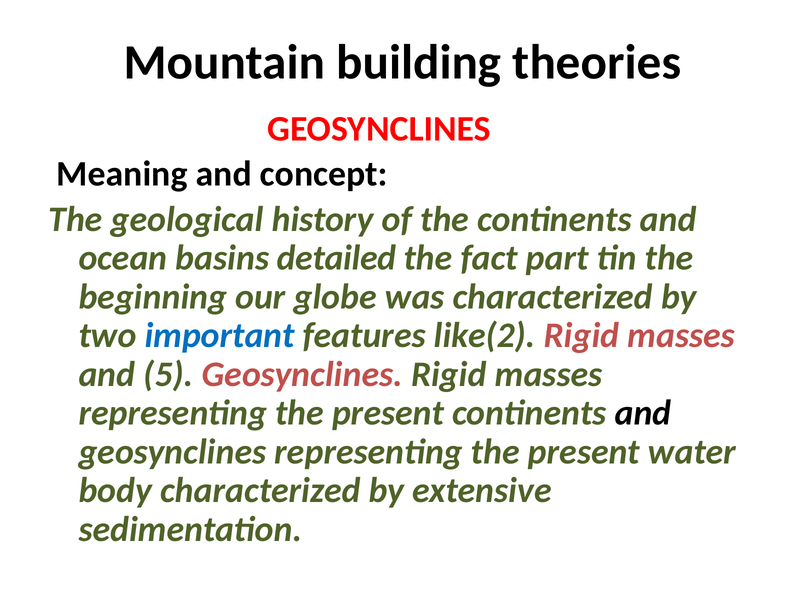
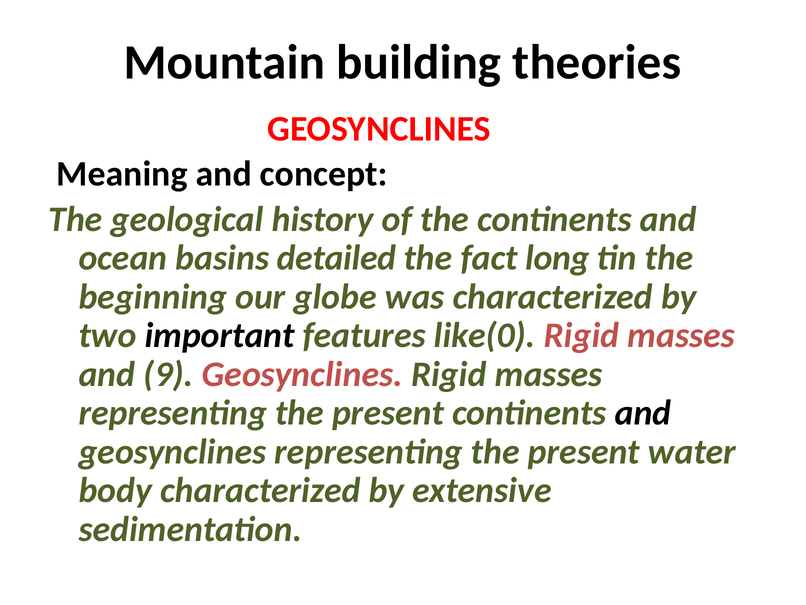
part: part -> long
important colour: blue -> black
like(2: like(2 -> like(0
5: 5 -> 9
